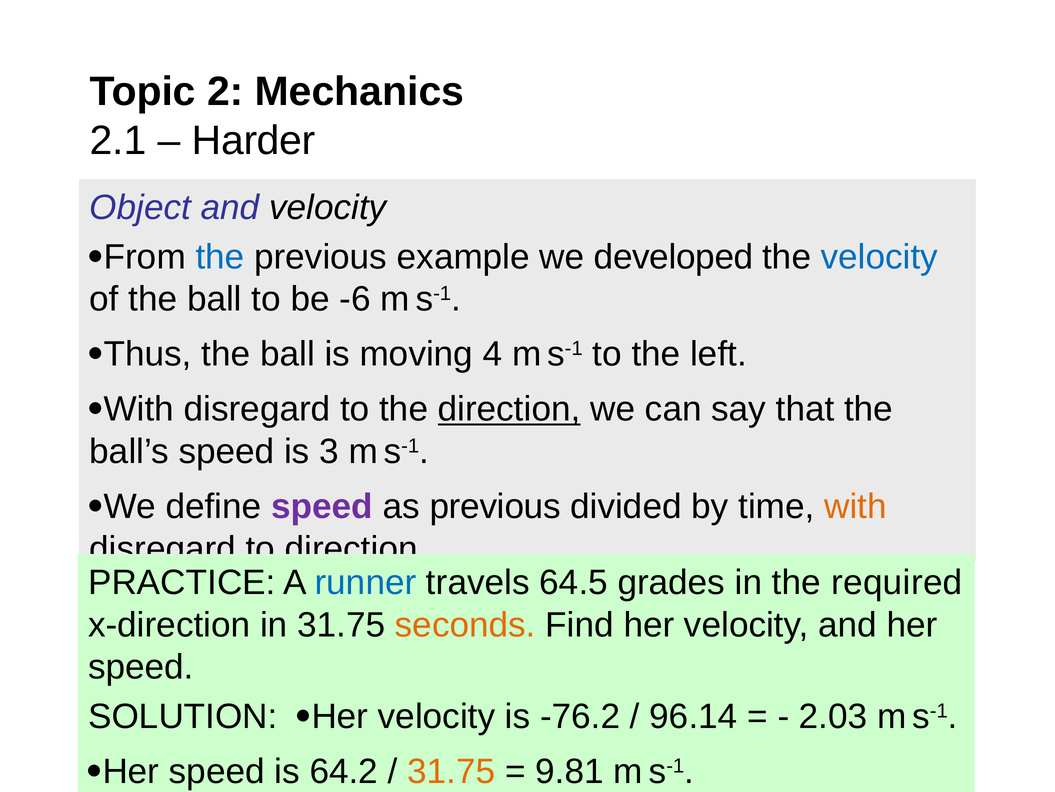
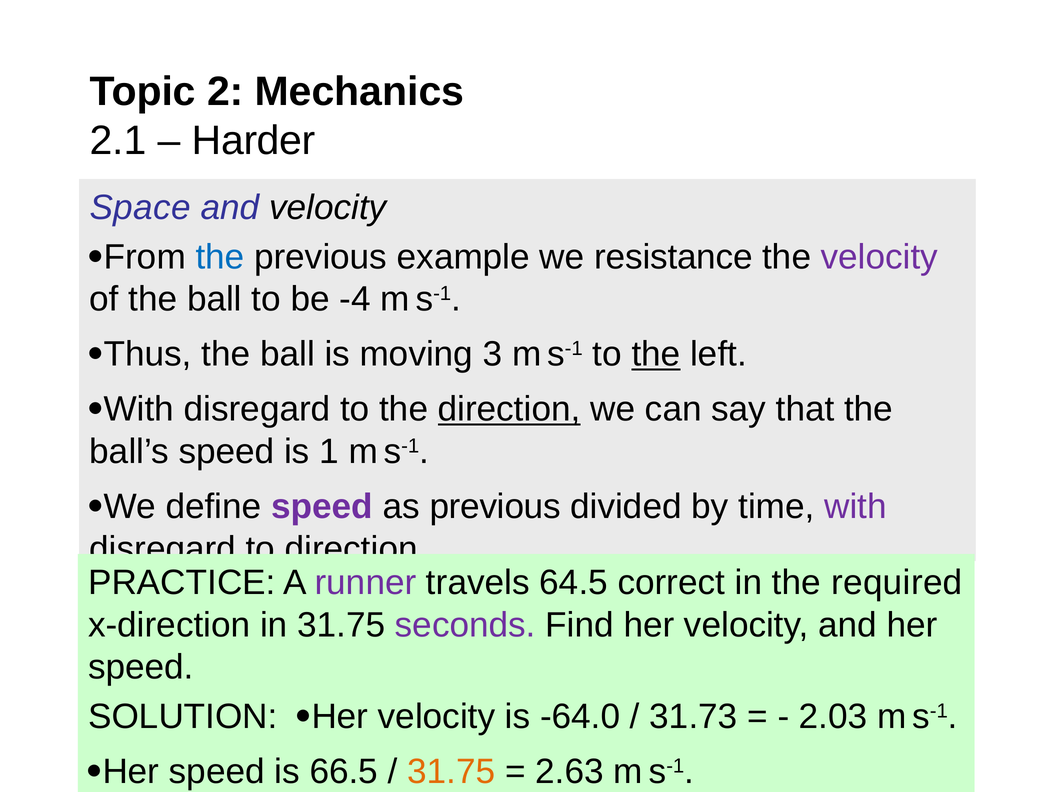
Object: Object -> Space
developed: developed -> resistance
velocity at (879, 257) colour: blue -> purple
-6: -6 -> -4
4: 4 -> 3
the at (656, 354) underline: none -> present
3: 3 -> 1
with at (855, 506) colour: orange -> purple
runner colour: blue -> purple
grades: grades -> correct
seconds colour: orange -> purple
-76.2: -76.2 -> -64.0
96.14: 96.14 -> 31.73
64.2: 64.2 -> 66.5
9.81: 9.81 -> 2.63
